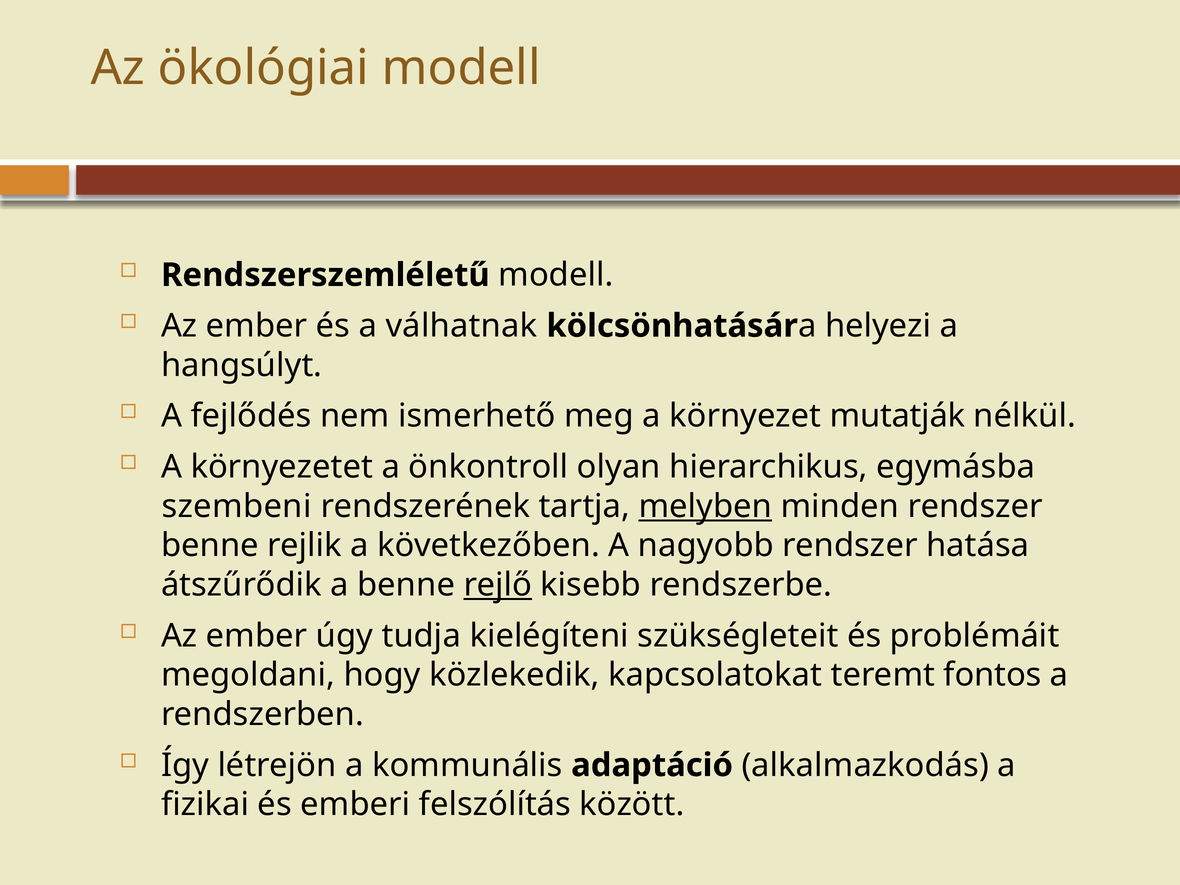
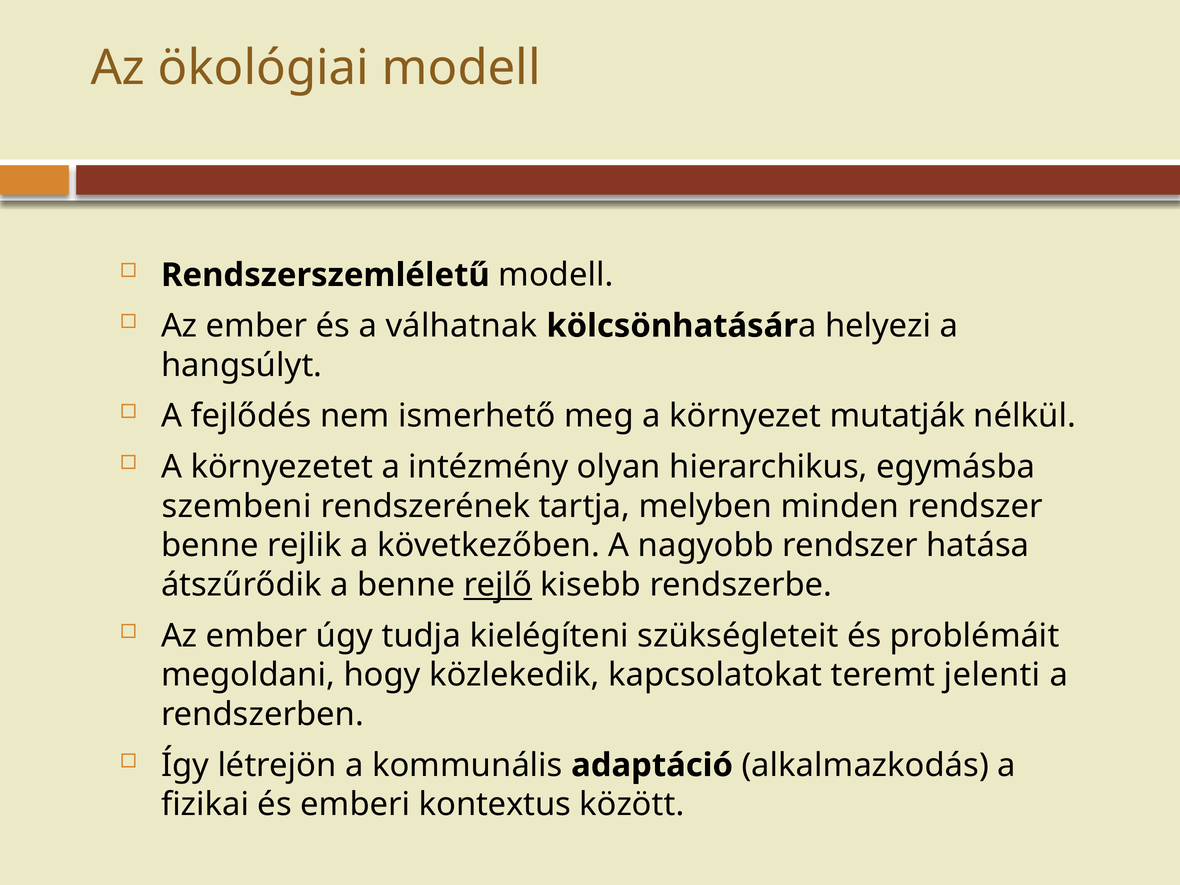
önkontroll: önkontroll -> intézmény
melyben underline: present -> none
fontos: fontos -> jelenti
felszólítás: felszólítás -> kontextus
